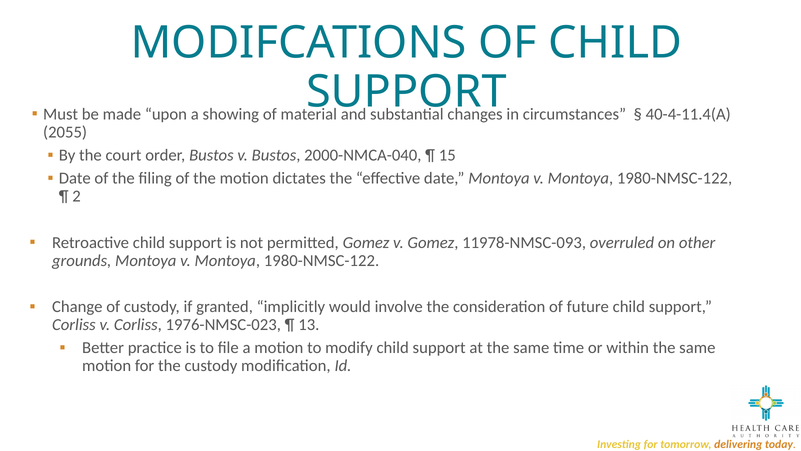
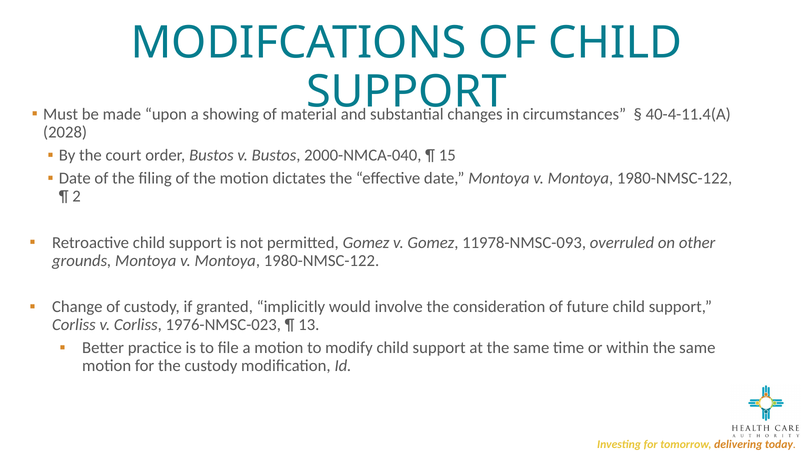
2055: 2055 -> 2028
